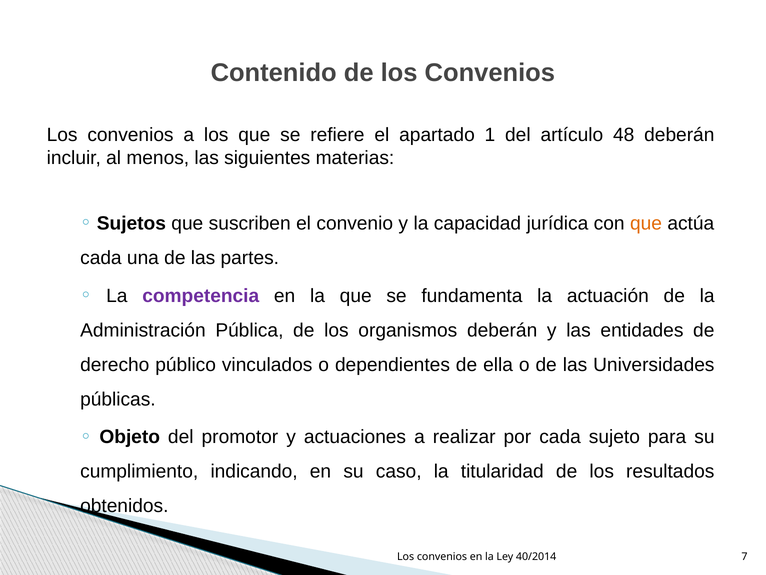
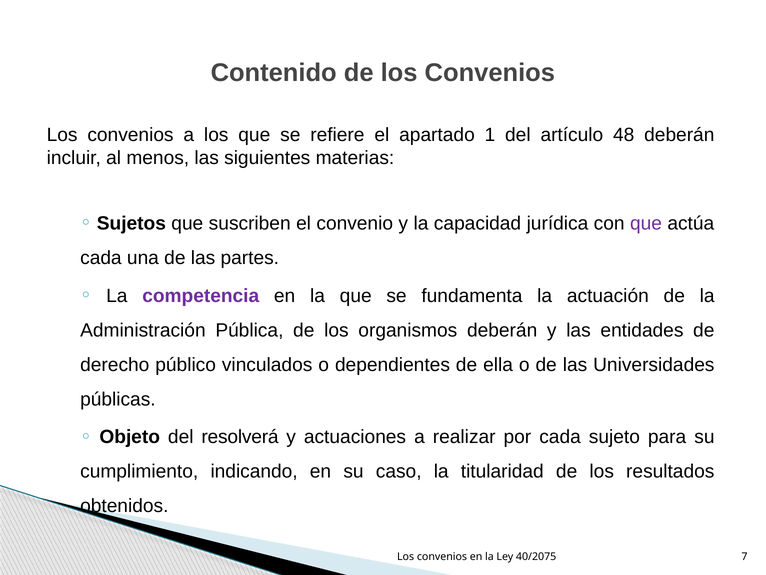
que at (646, 223) colour: orange -> purple
promotor: promotor -> resolverá
40/2014: 40/2014 -> 40/2075
